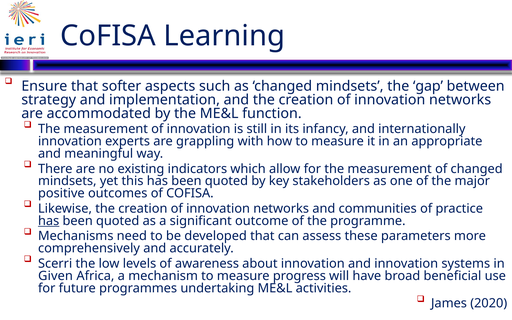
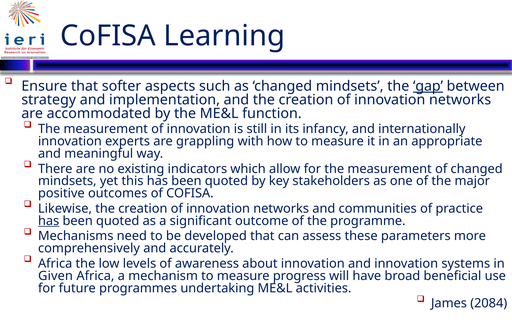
gap underline: none -> present
Scerri at (55, 264): Scerri -> Africa
2020: 2020 -> 2084
